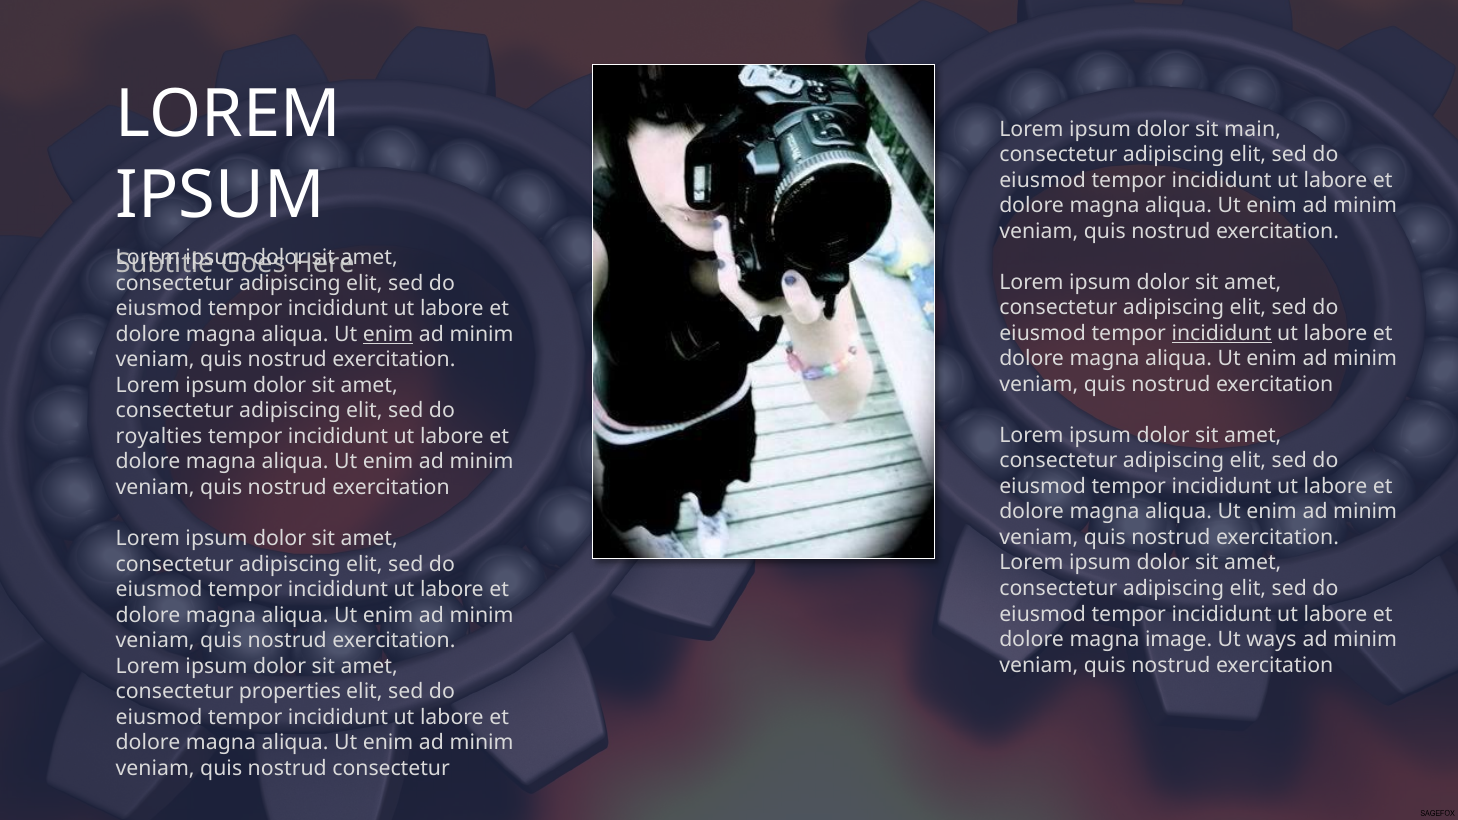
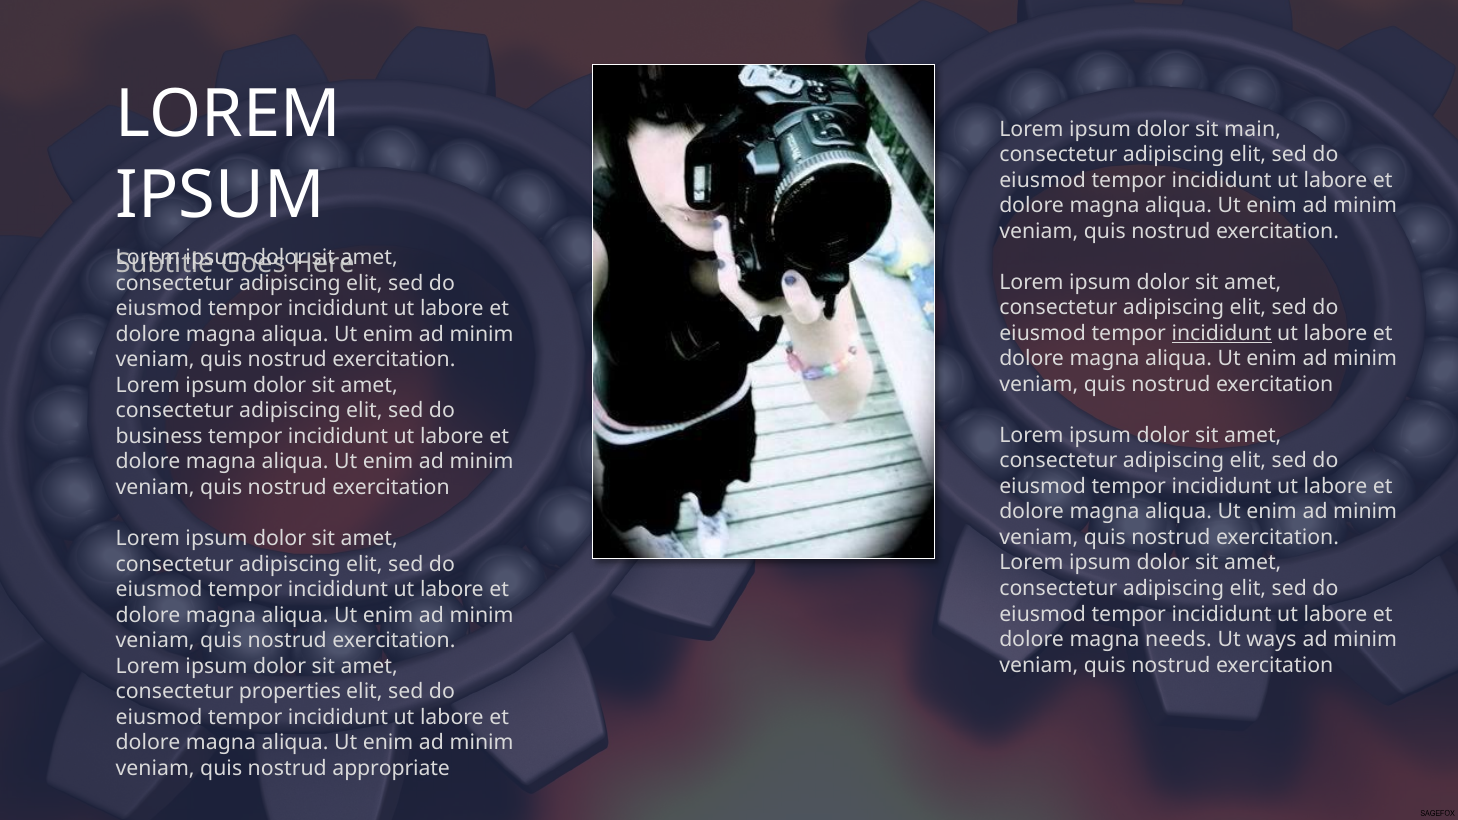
enim at (388, 334) underline: present -> none
royalties: royalties -> business
image: image -> needs
nostrud consectetur: consectetur -> appropriate
